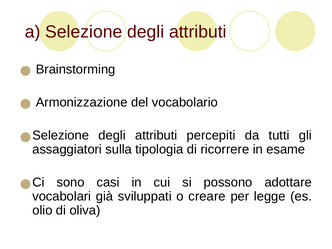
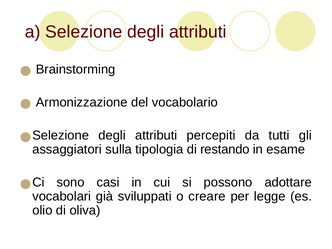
ricorrere: ricorrere -> restando
